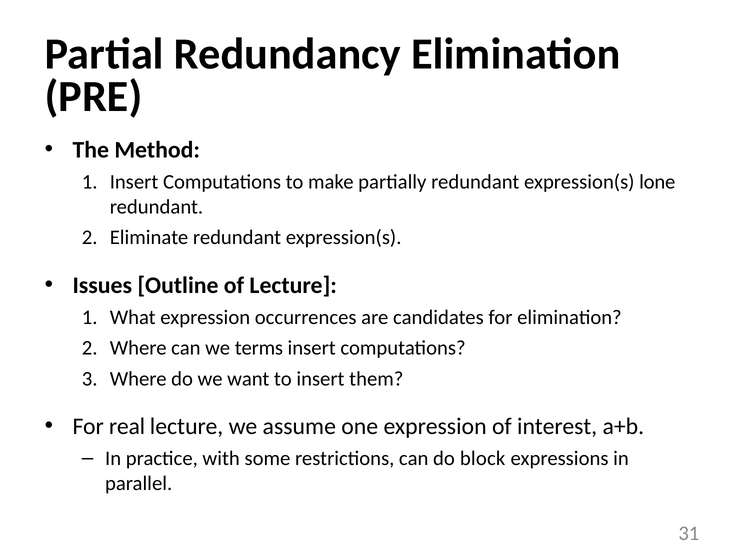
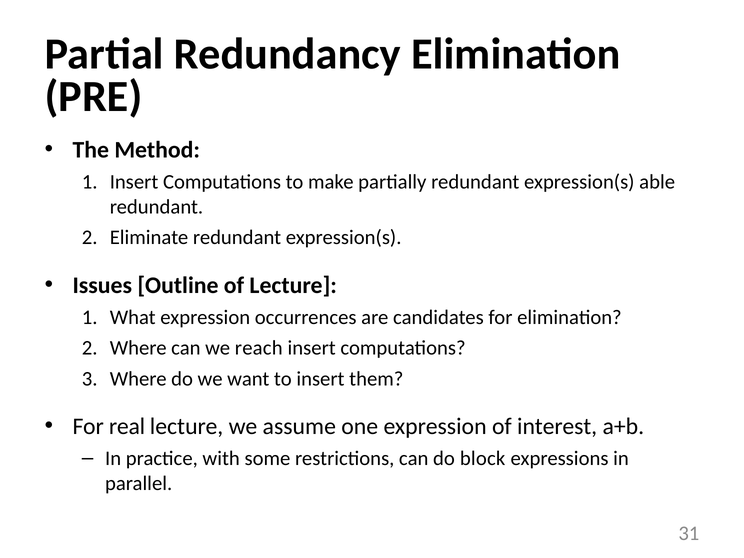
lone: lone -> able
terms: terms -> reach
